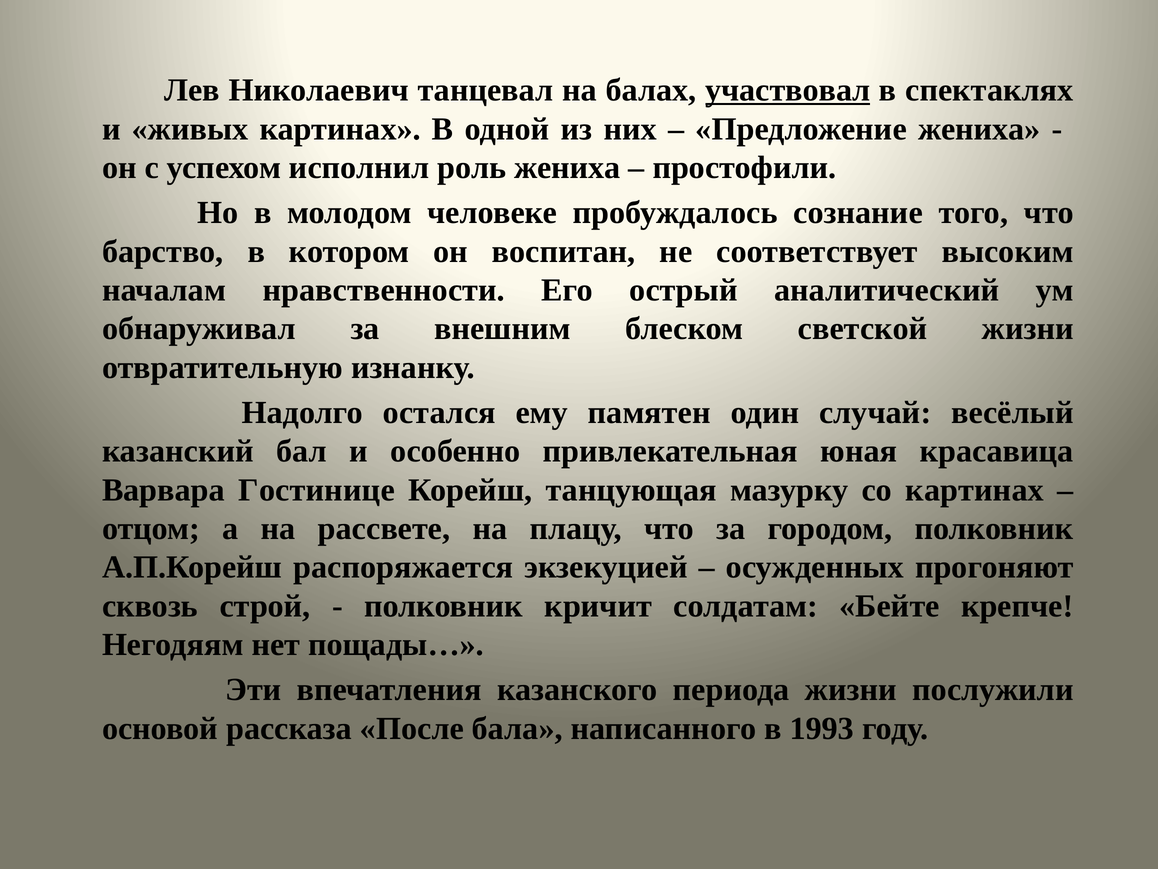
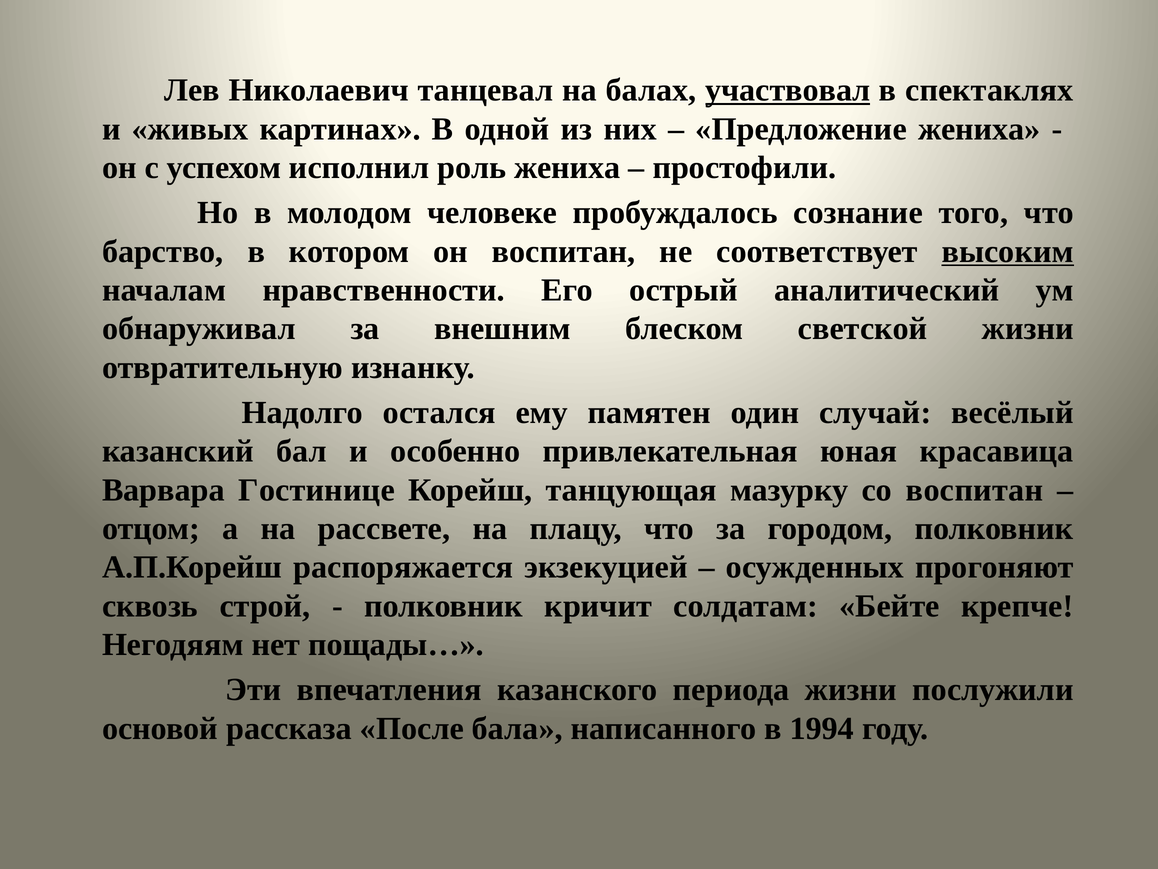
высоким underline: none -> present
со картинах: картинах -> воспитан
1993: 1993 -> 1994
